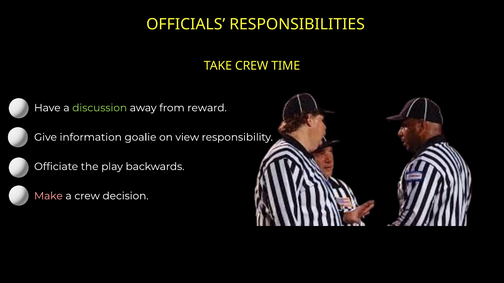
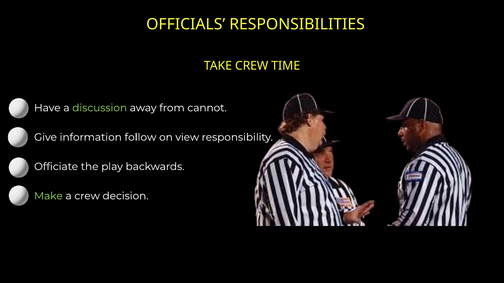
reward: reward -> cannot
goalie: goalie -> follow
Make colour: pink -> light green
